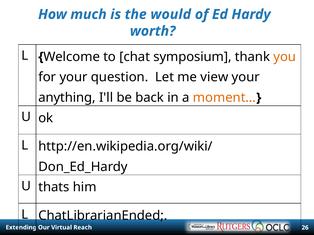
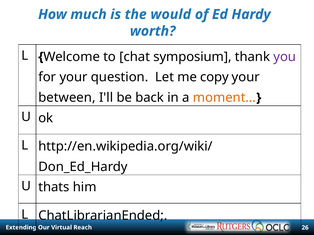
you colour: orange -> purple
view: view -> copy
anything: anything -> between
